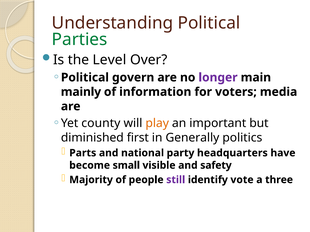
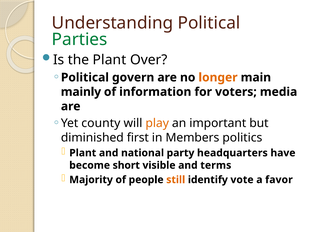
the Level: Level -> Plant
longer colour: purple -> orange
Generally: Generally -> Members
Parts at (83, 153): Parts -> Plant
small: small -> short
safety: safety -> terms
still colour: purple -> orange
three: three -> favor
